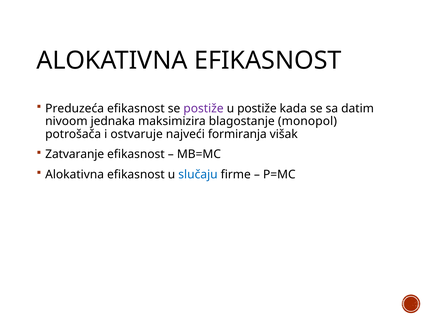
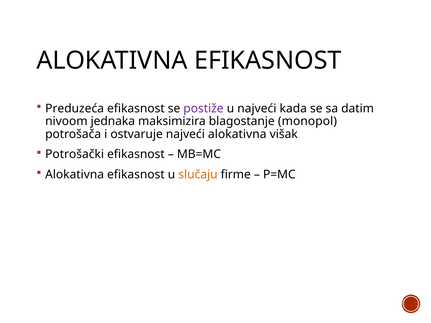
u postiže: postiže -> najveći
najveći formiranja: formiranja -> alokativna
Zatvaranje: Zatvaranje -> Potrošački
slučaju colour: blue -> orange
